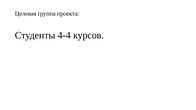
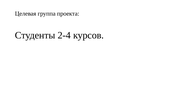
4-4: 4-4 -> 2-4
